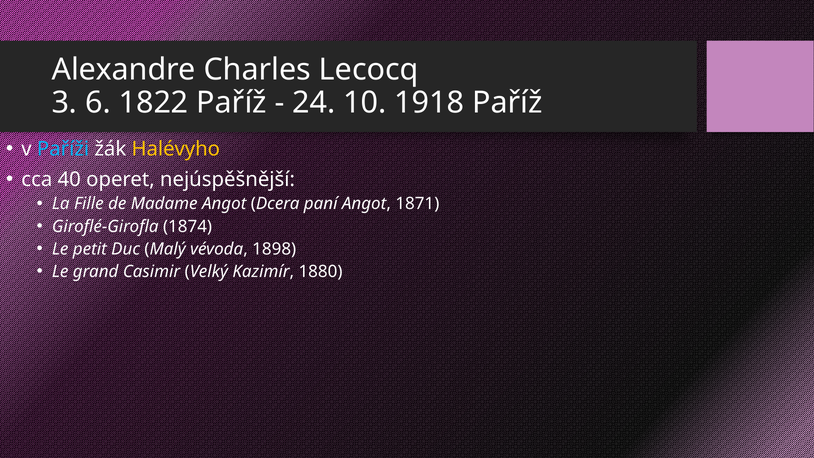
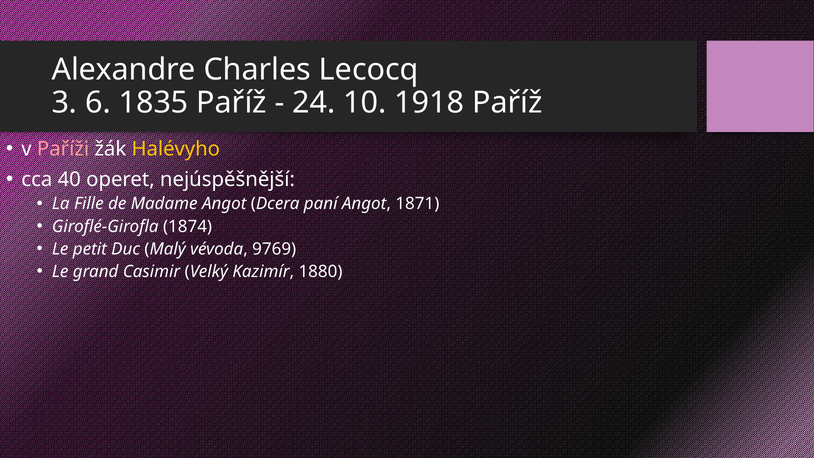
1822: 1822 -> 1835
Paříži colour: light blue -> pink
1898: 1898 -> 9769
